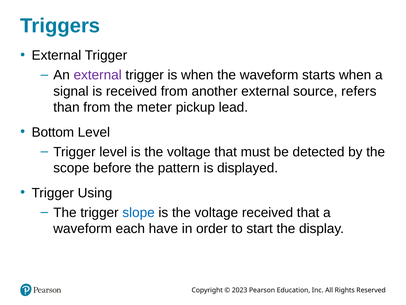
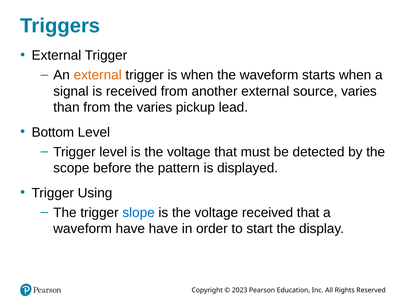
external at (98, 75) colour: purple -> orange
source refers: refers -> varies
the meter: meter -> varies
waveform each: each -> have
